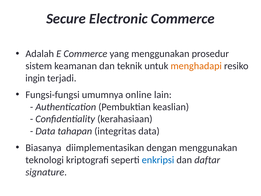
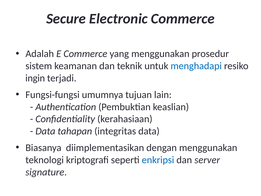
menghadapi colour: orange -> blue
online: online -> tujuan
daftar: daftar -> server
